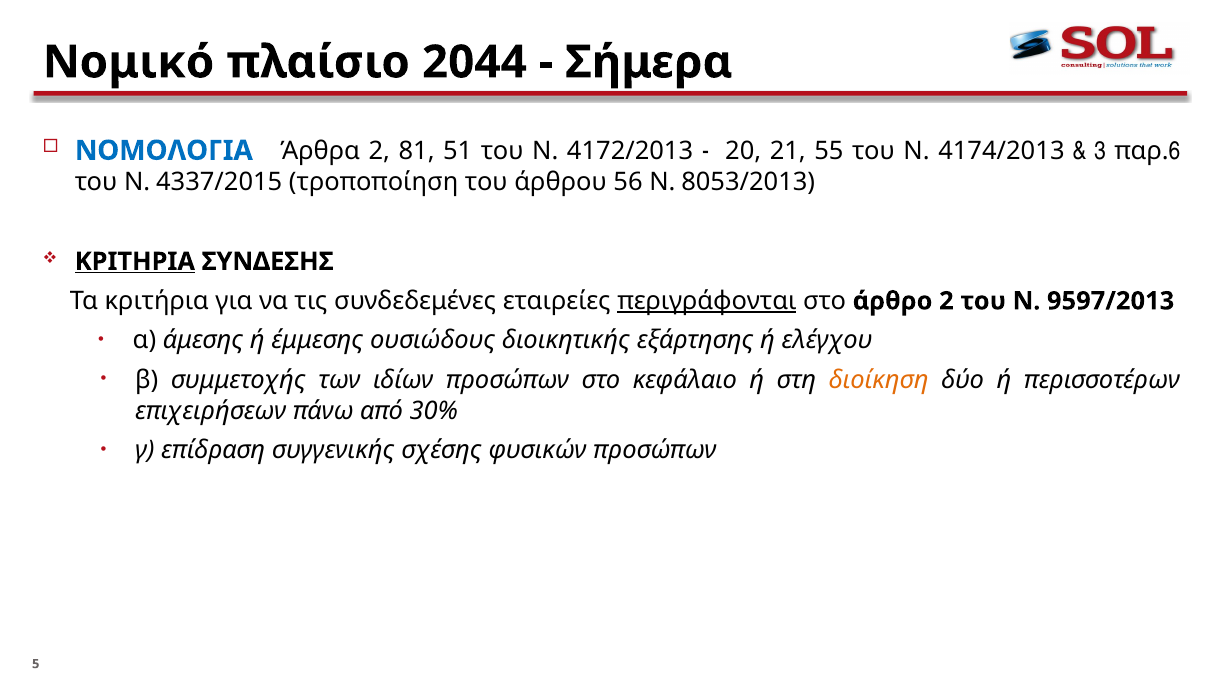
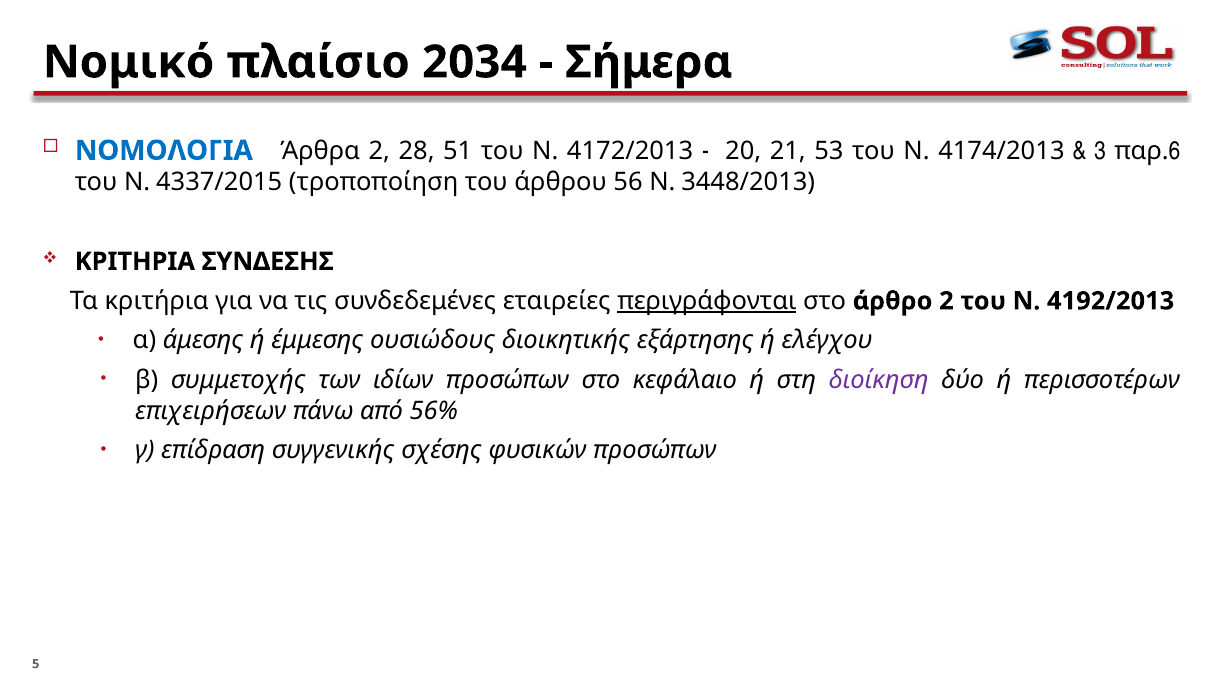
2044: 2044 -> 2034
81: 81 -> 28
55: 55 -> 53
8053/2013: 8053/2013 -> 3448/2013
ΚΡΙΤΗΡΙΑ underline: present -> none
9597/2013: 9597/2013 -> 4192/2013
διοίκηση colour: orange -> purple
30%: 30% -> 56%
